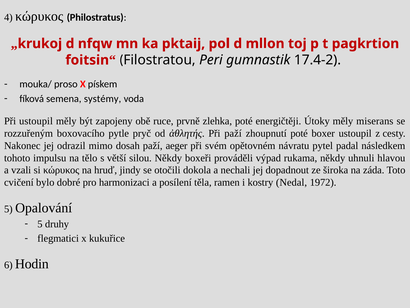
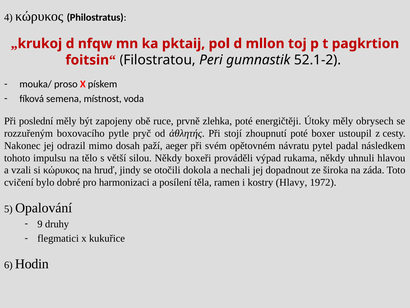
17.4-2: 17.4-2 -> 52.1-2
systémy: systémy -> místnost
Při ustoupil: ustoupil -> poslední
miserans: miserans -> obrysech
Při paží: paží -> stojí
Nedal: Nedal -> Hlavy
5 at (40, 224): 5 -> 9
